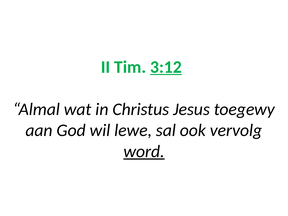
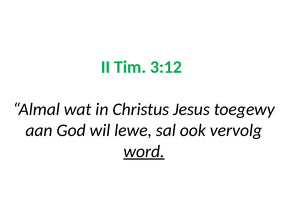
3:12 underline: present -> none
